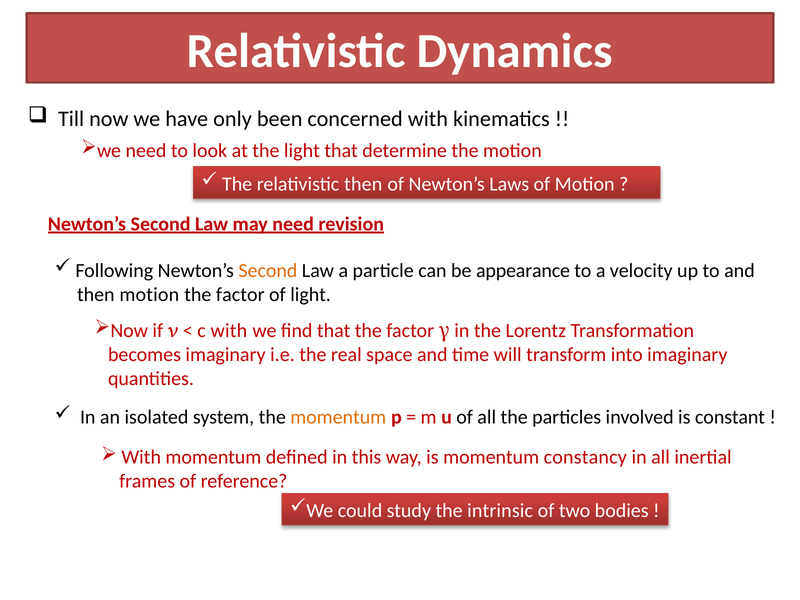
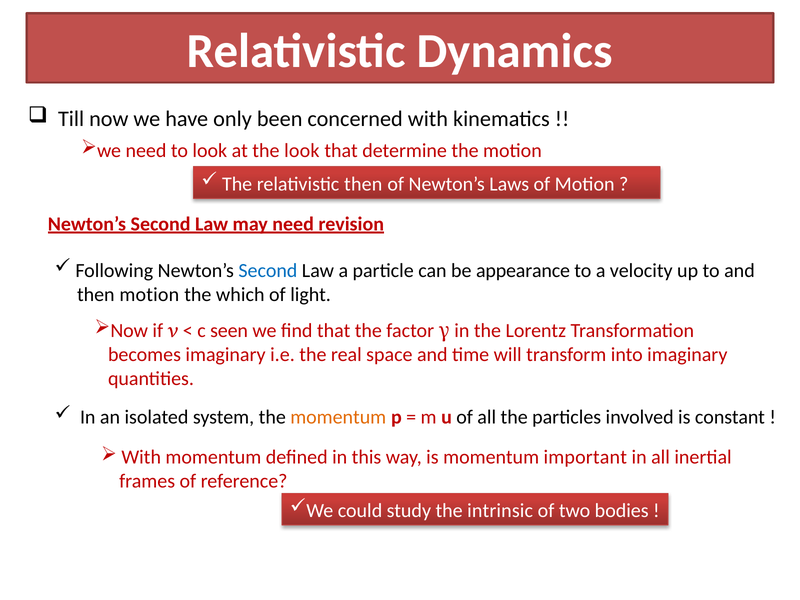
the light: light -> look
Second at (268, 271) colour: orange -> blue
factor at (240, 295): factor -> which
c with: with -> seen
constancy: constancy -> important
